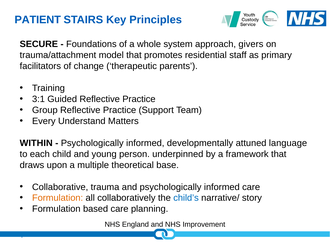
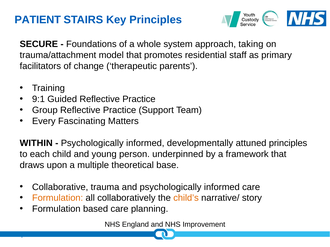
givers: givers -> taking
3:1: 3:1 -> 9:1
Understand: Understand -> Fascinating
attuned language: language -> principles
child’s colour: blue -> orange
